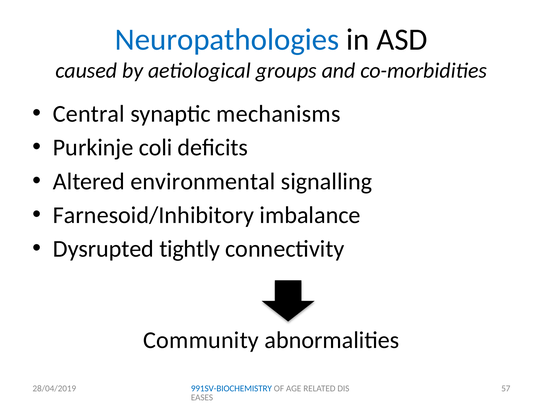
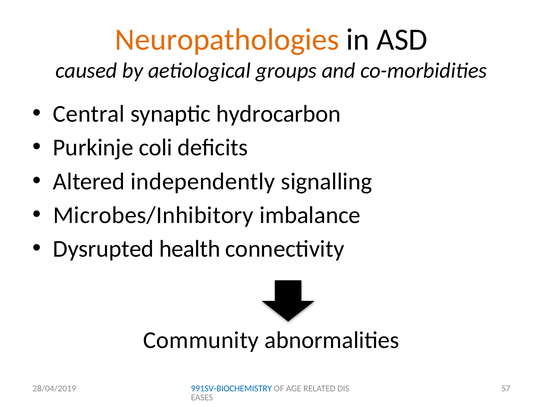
Neuropathologies colour: blue -> orange
mechanisms: mechanisms -> hydrocarbon
environmental: environmental -> independently
Farnesoid/Inhibitory: Farnesoid/Inhibitory -> Microbes/Inhibitory
tightly: tightly -> health
